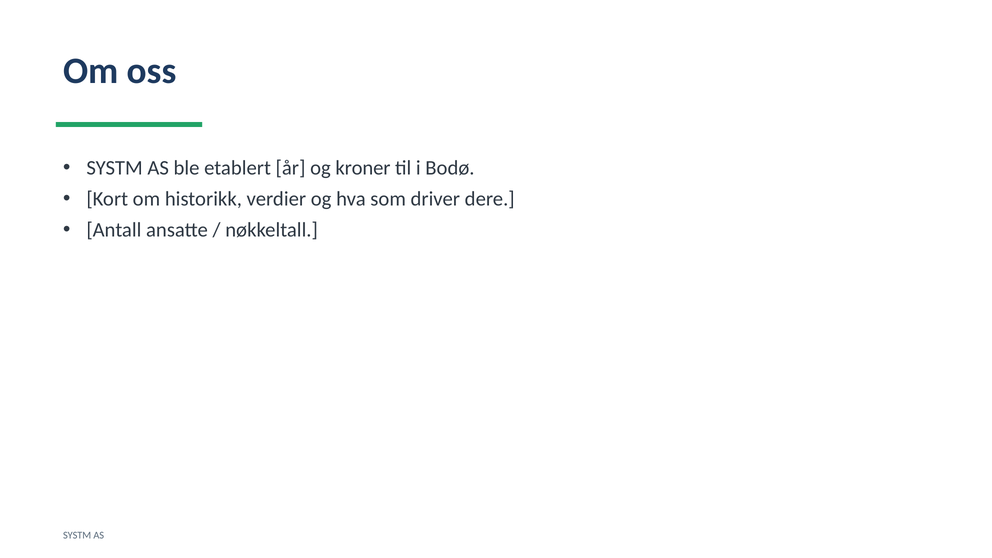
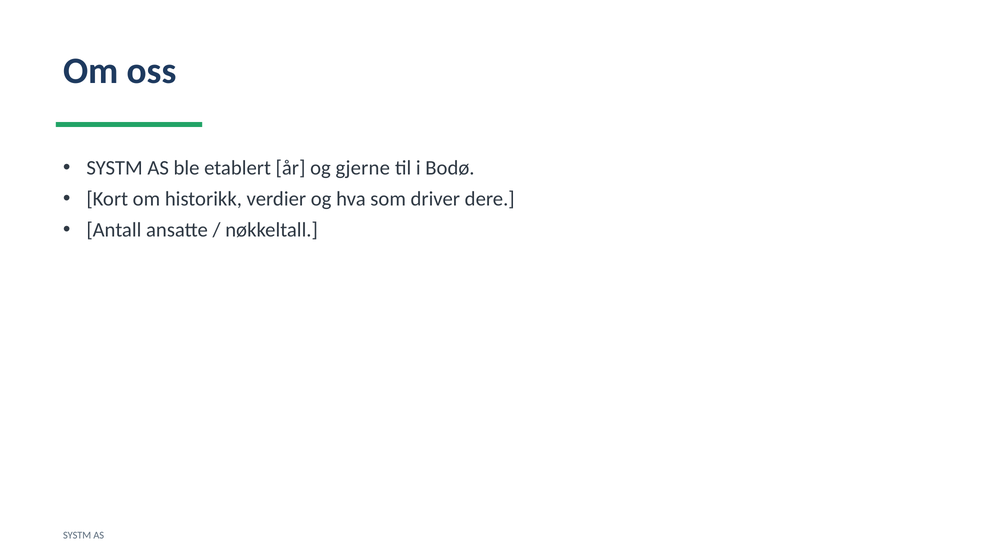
kroner: kroner -> gjerne
